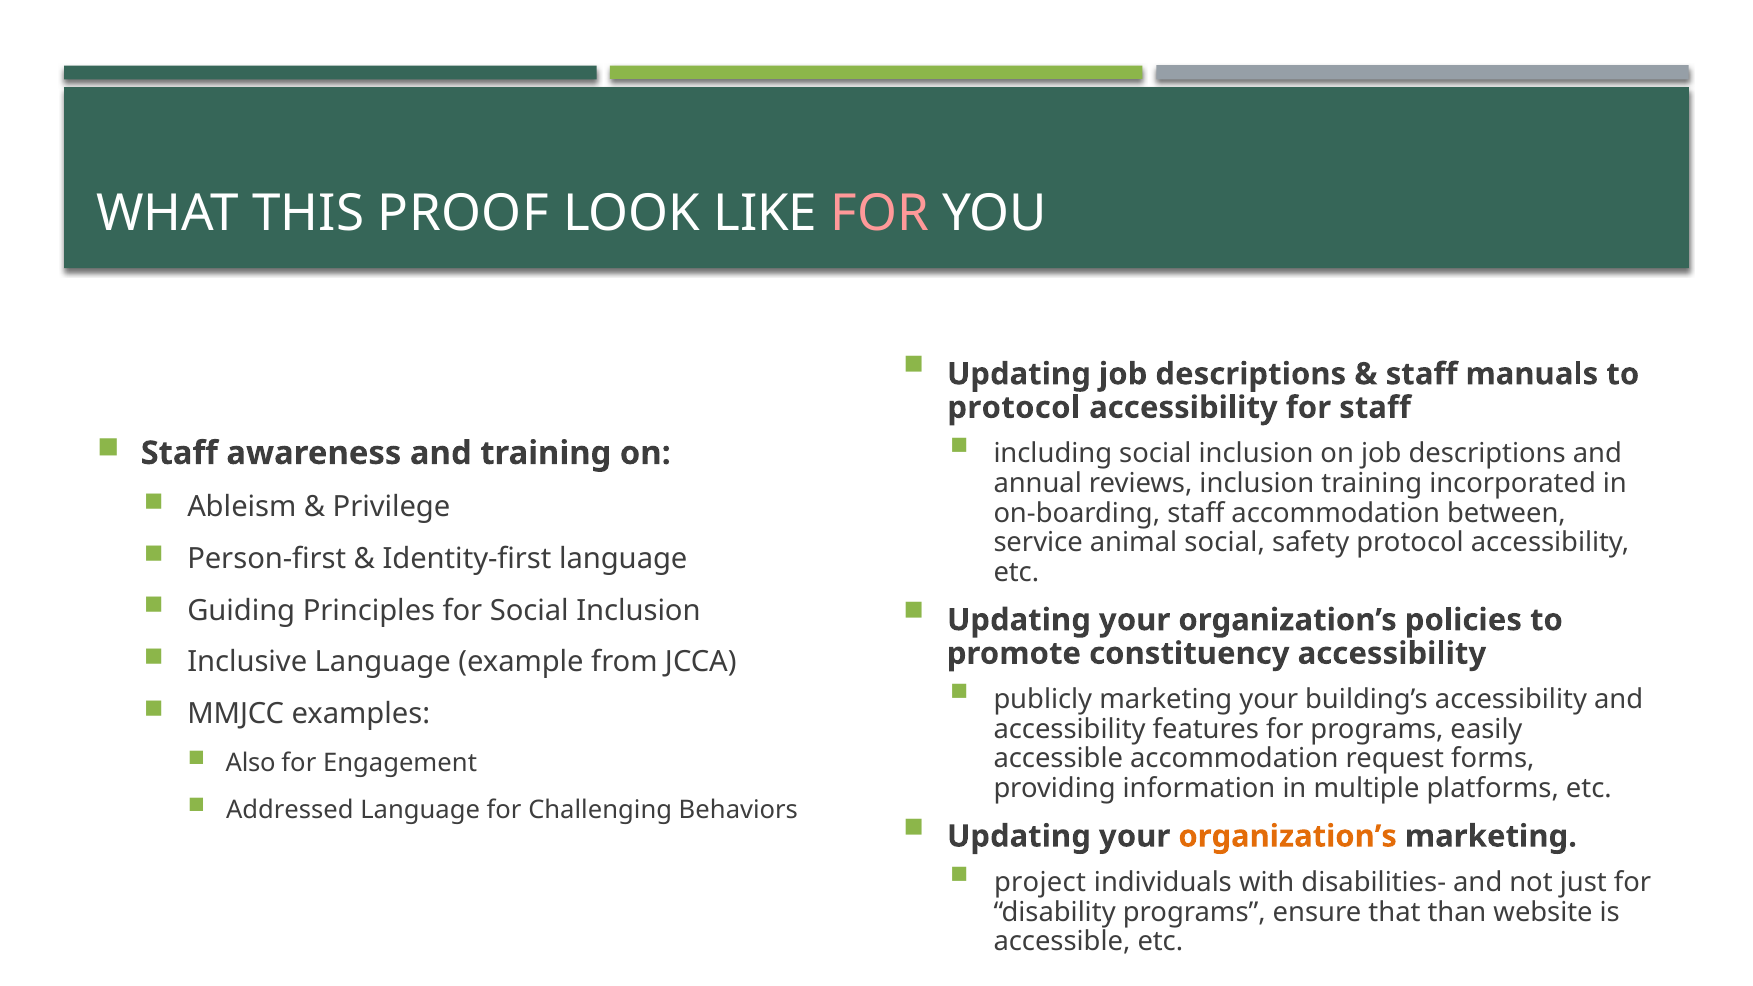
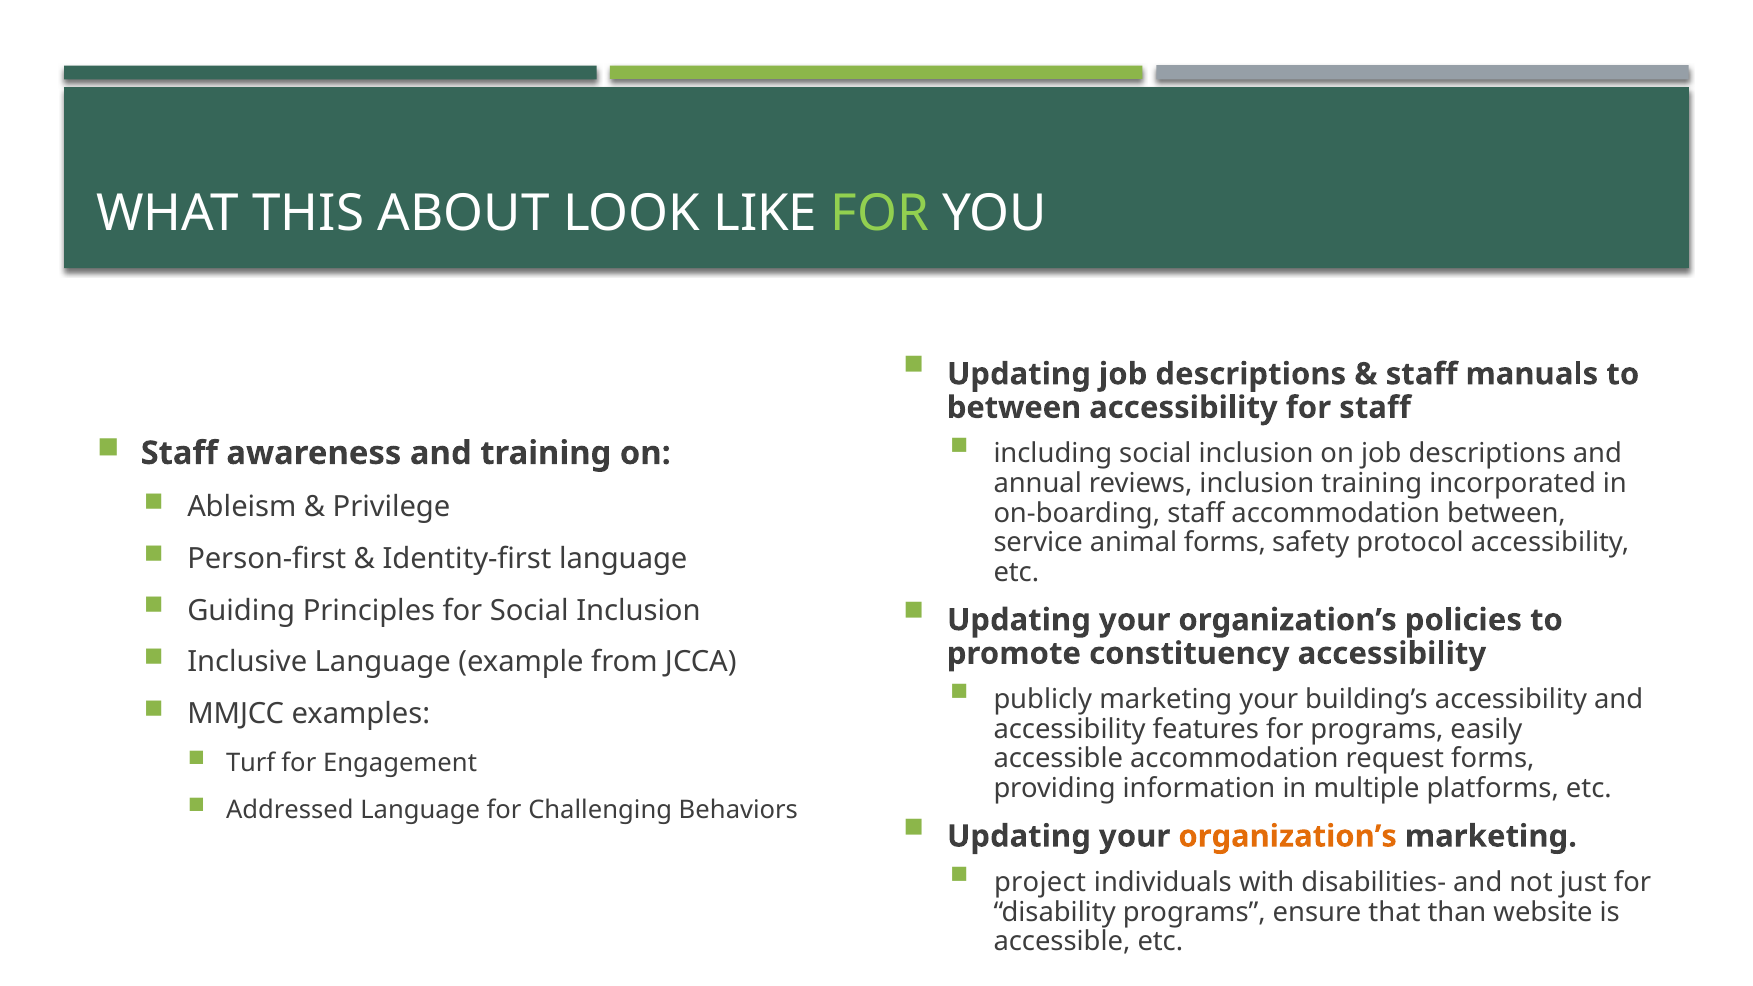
PROOF: PROOF -> ABOUT
FOR at (880, 213) colour: pink -> light green
protocol at (1014, 408): protocol -> between
animal social: social -> forms
Also: Also -> Turf
